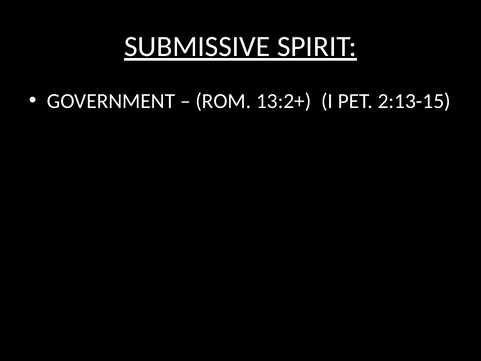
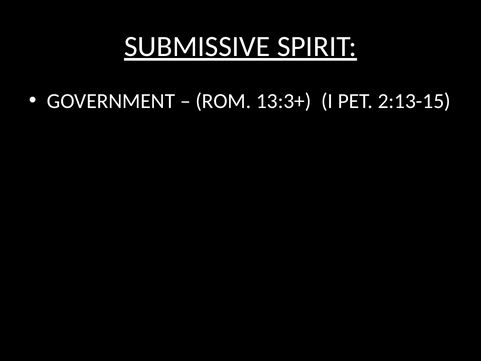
13:2+: 13:2+ -> 13:3+
